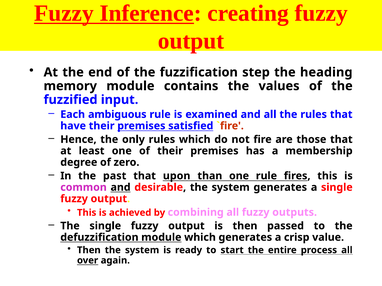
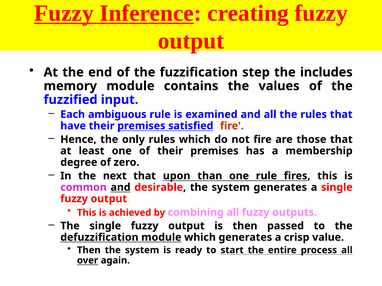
heading: heading -> includes
past: past -> next
